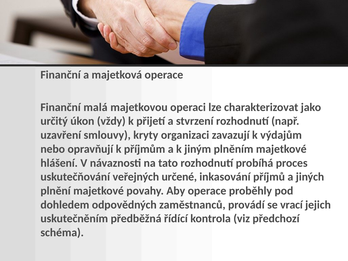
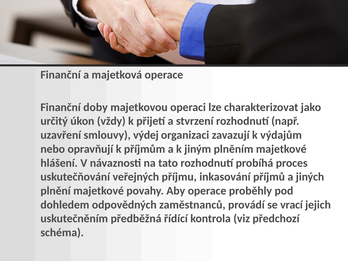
malá: malá -> doby
kryty: kryty -> výdej
určené: určené -> příjmu
